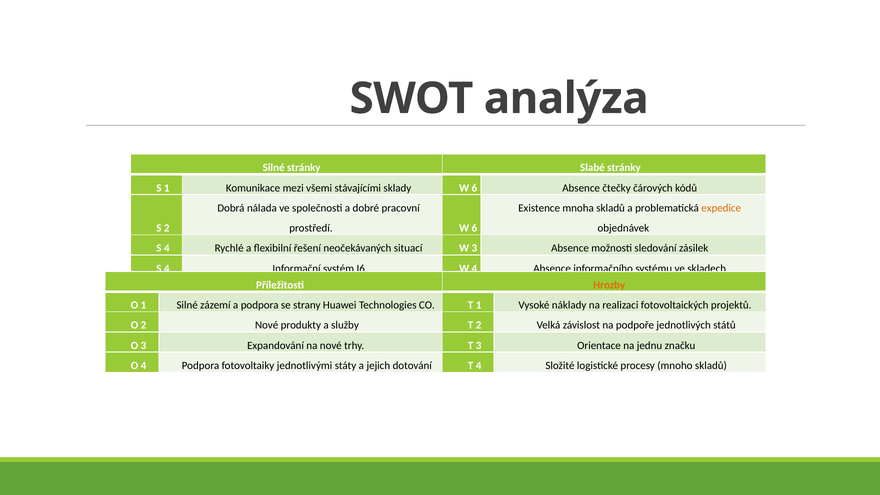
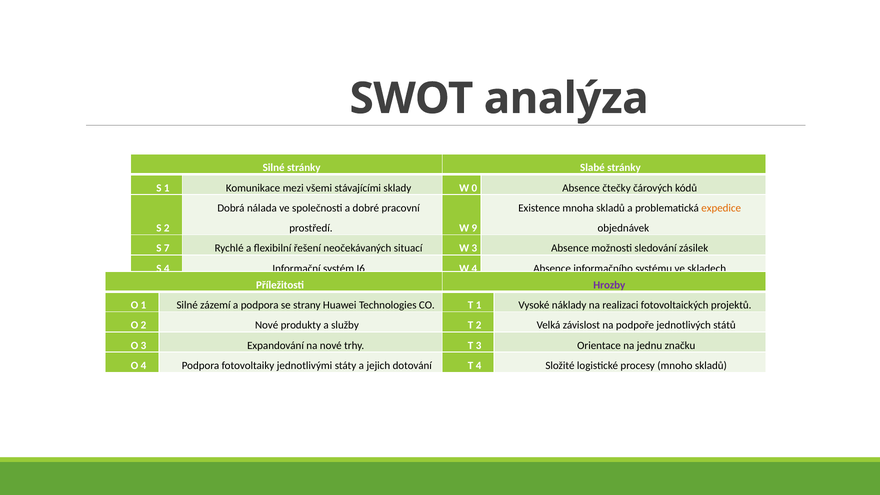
6 at (474, 188): 6 -> 0
6 at (474, 228): 6 -> 9
4 at (167, 248): 4 -> 7
Hrozby colour: orange -> purple
